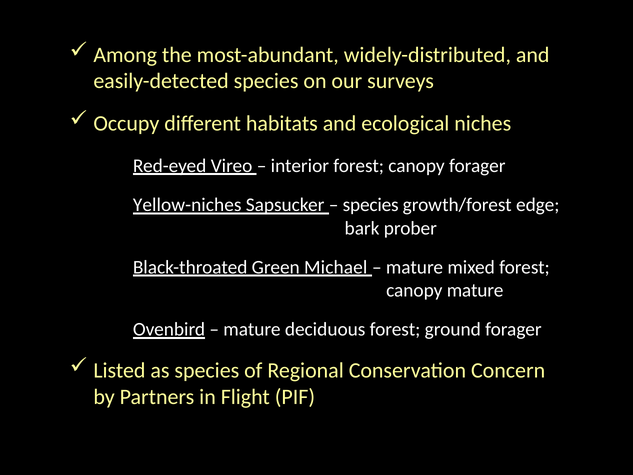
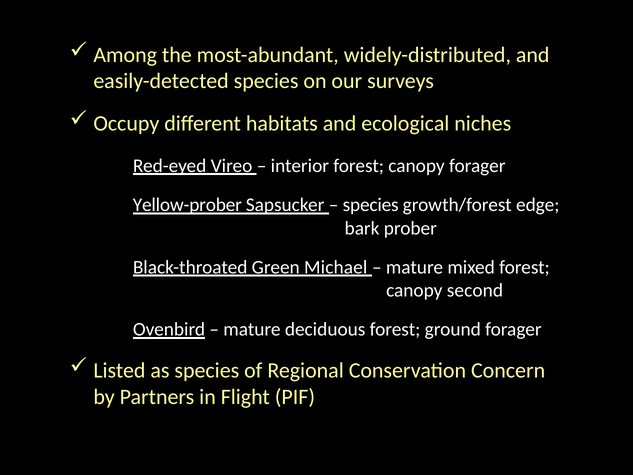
Yellow-niches: Yellow-niches -> Yellow-prober
canopy mature: mature -> second
